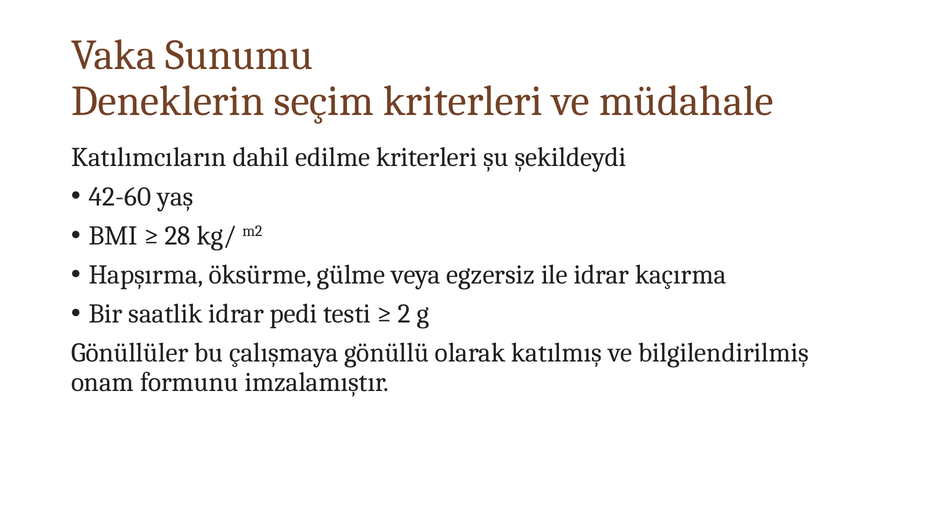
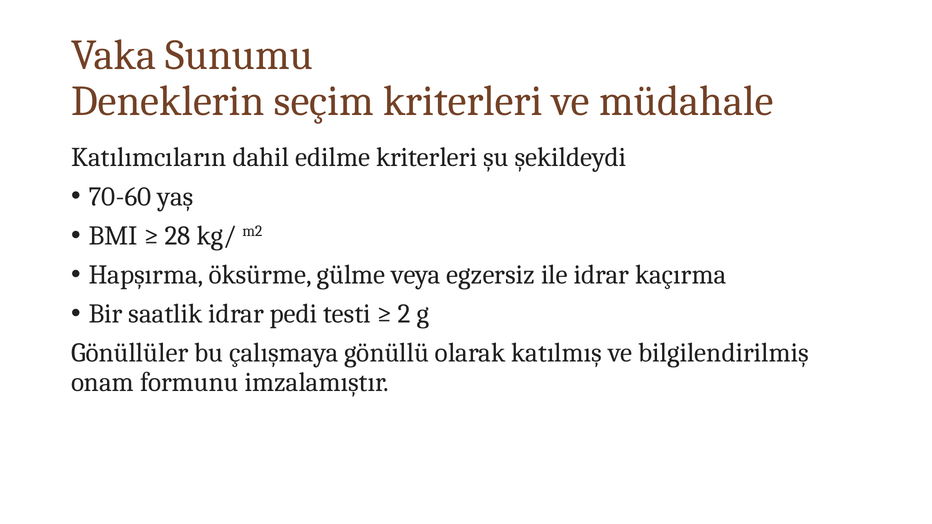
42-60: 42-60 -> 70-60
